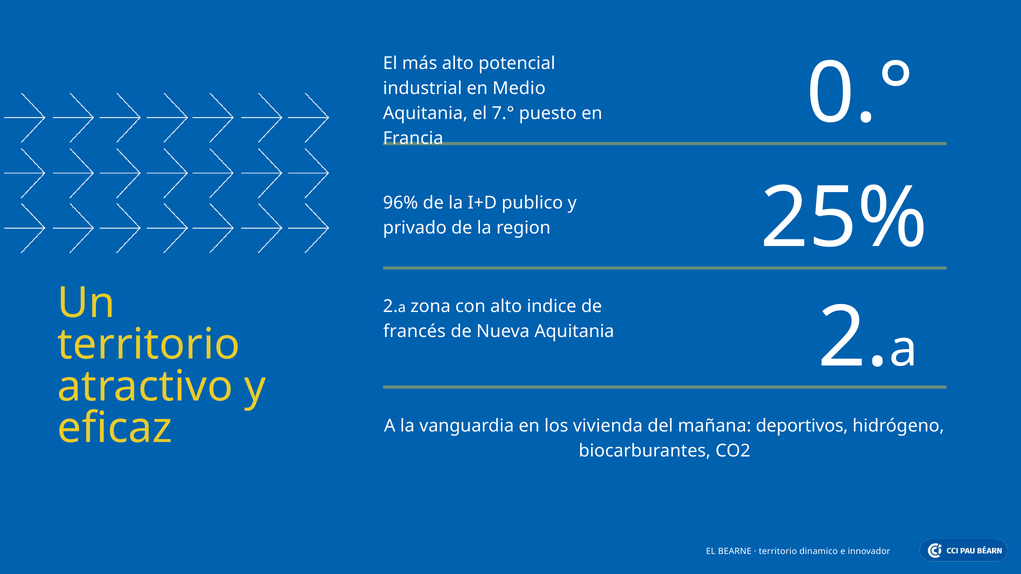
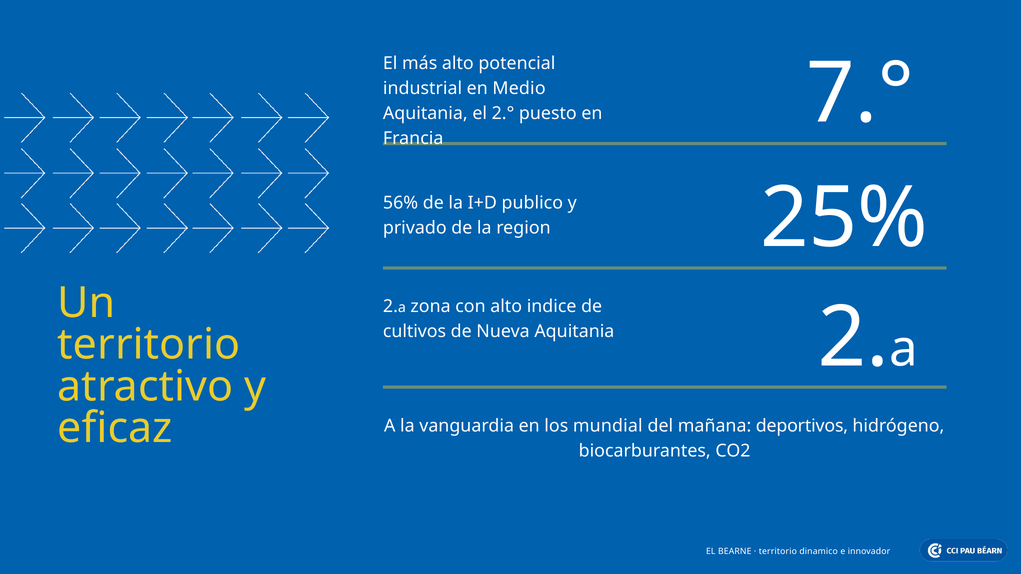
7.°: 7.° -> 2.°
0.°: 0.° -> 7.°
96%: 96% -> 56%
francés: francés -> cultivos
vivienda: vivienda -> mundial
